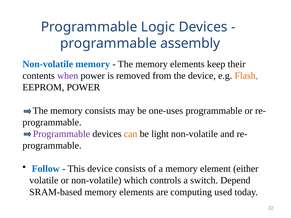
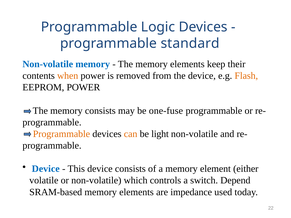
assembly: assembly -> standard
when colour: purple -> orange
one-uses: one-uses -> one-fuse
Programmable at (61, 134) colour: purple -> orange
Follow at (46, 169): Follow -> Device
computing: computing -> impedance
